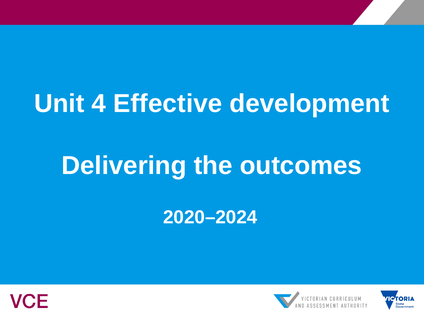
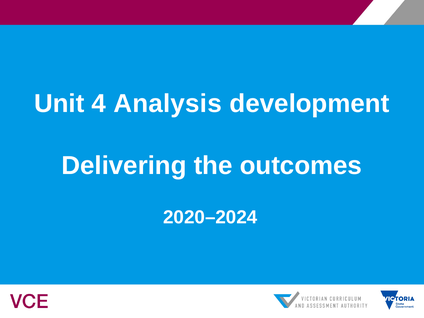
Effective: Effective -> Analysis
